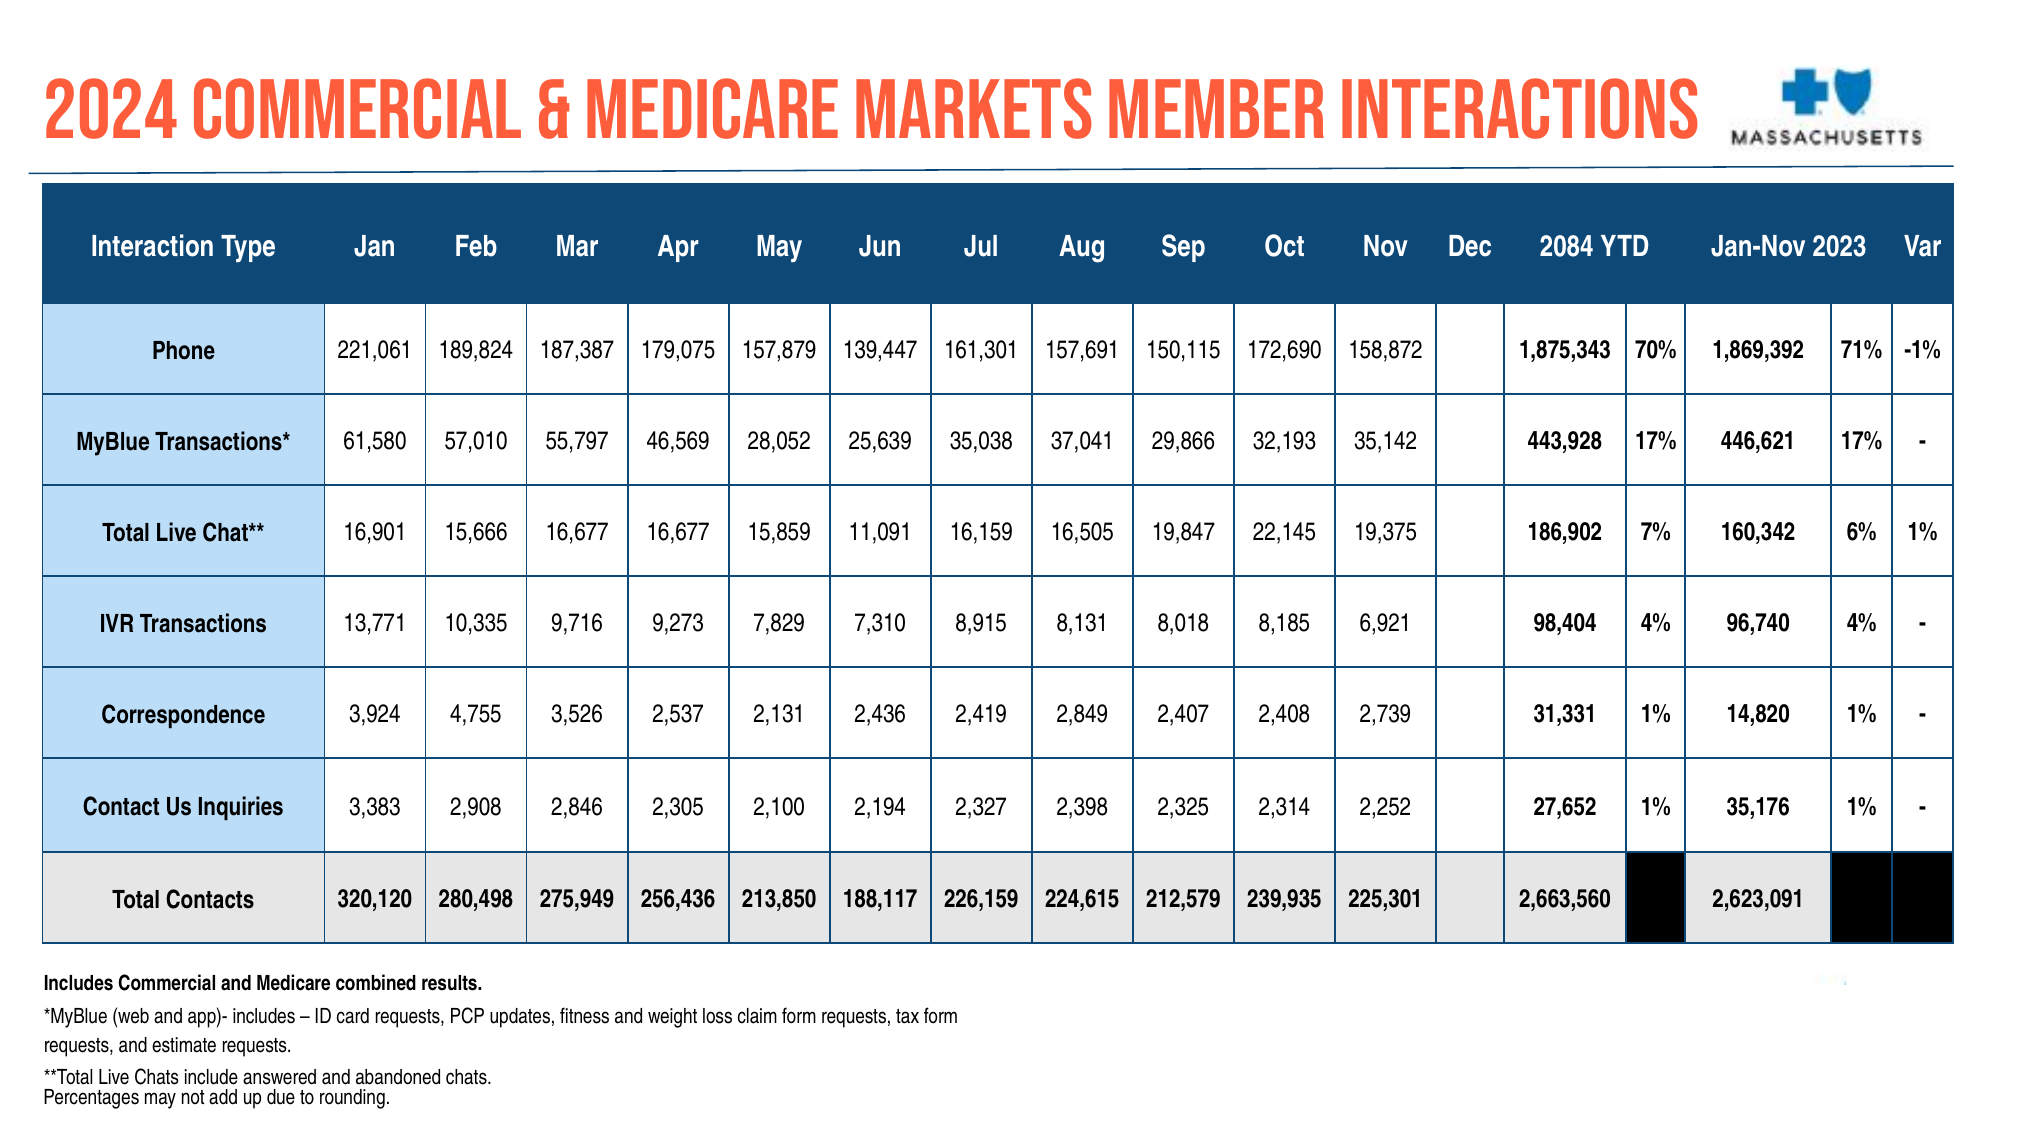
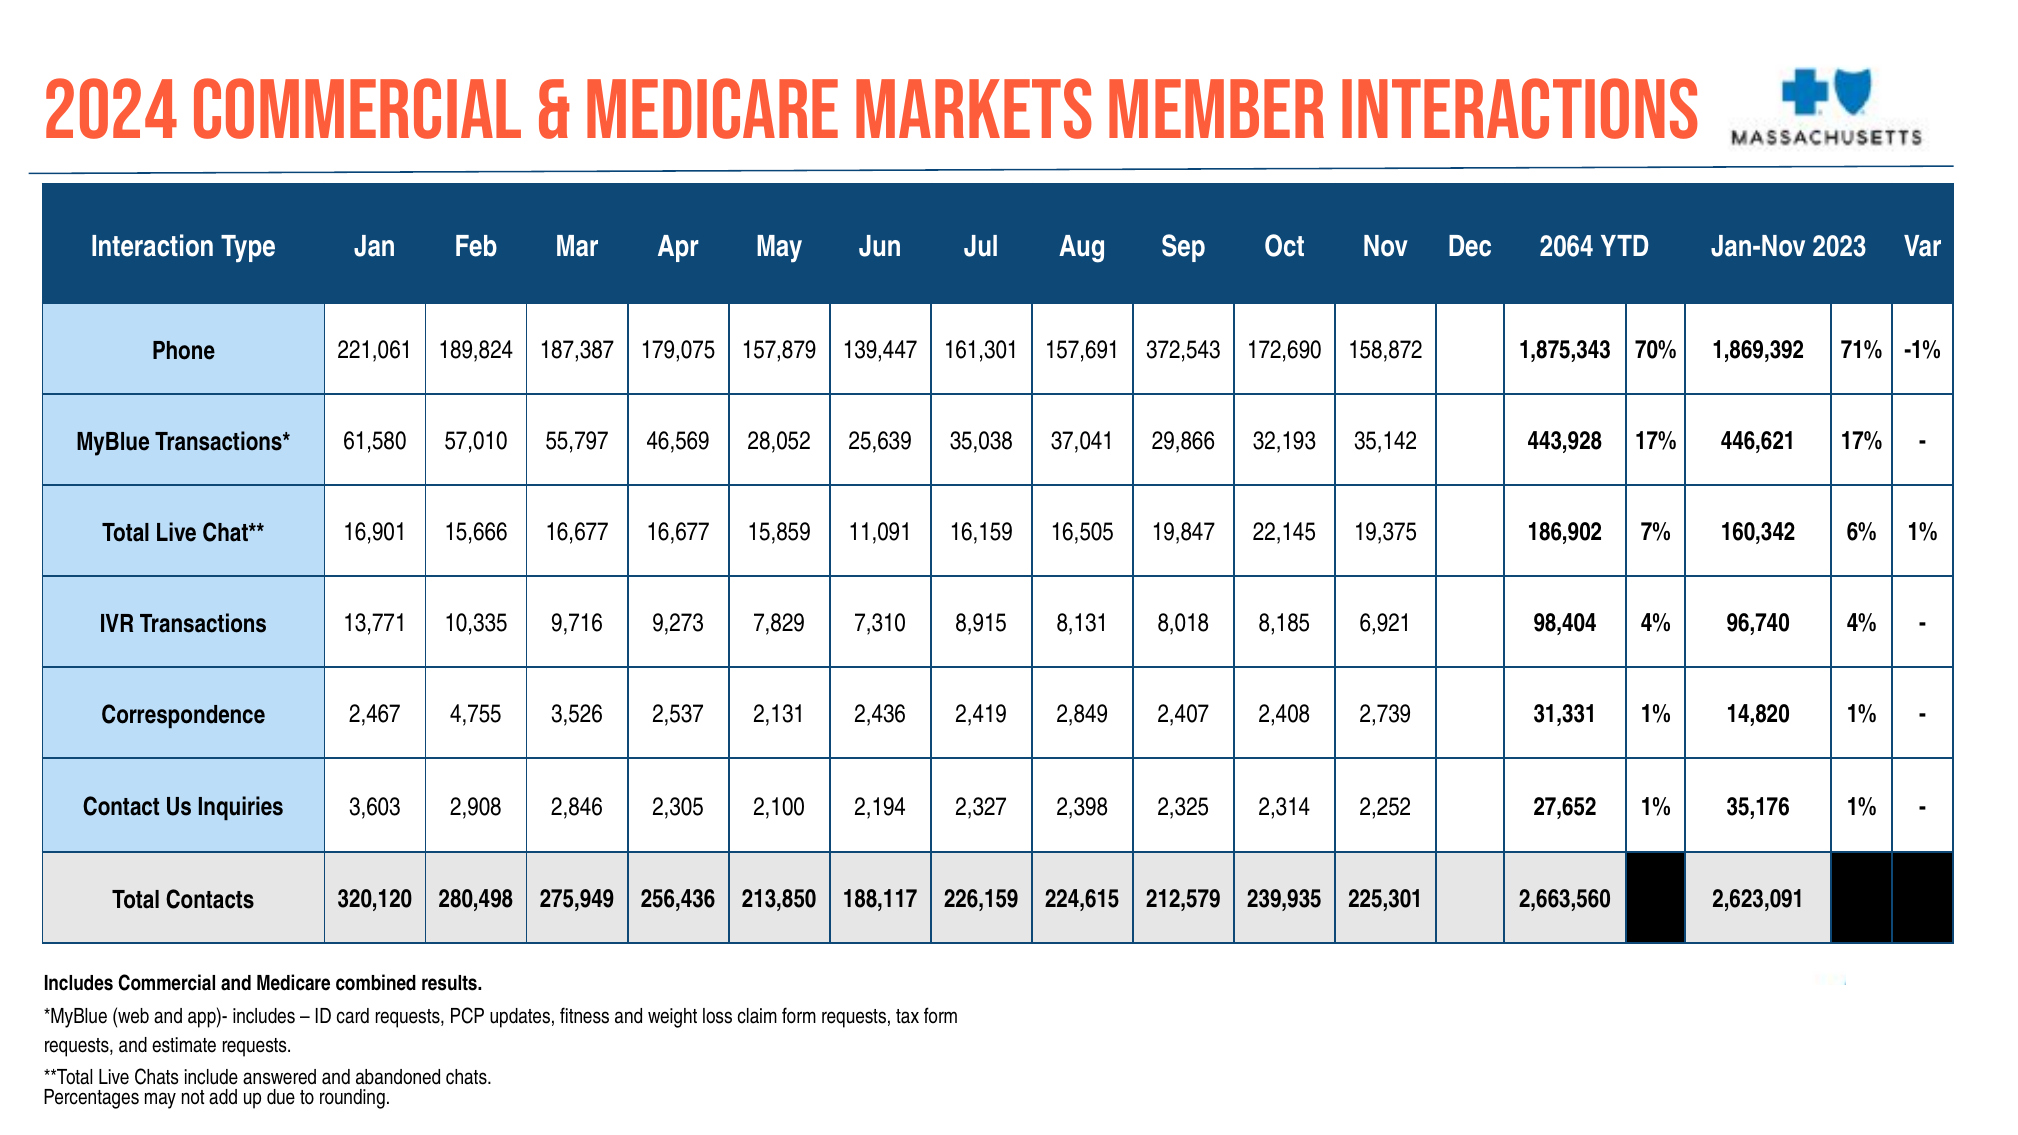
2084: 2084 -> 2064
150,115: 150,115 -> 372,543
3,924: 3,924 -> 2,467
3,383: 3,383 -> 3,603
